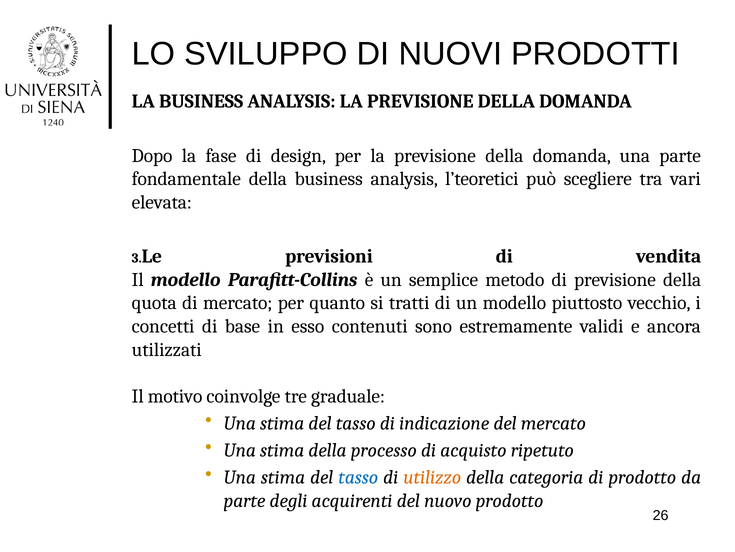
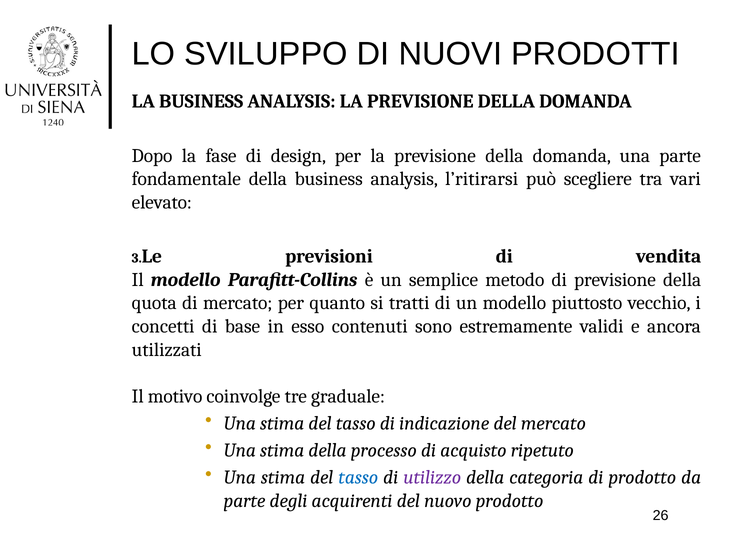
l’teoretici: l’teoretici -> l’ritirarsi
elevata: elevata -> elevato
utilizzo colour: orange -> purple
